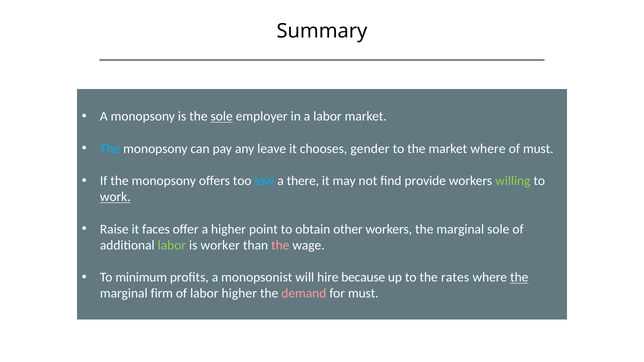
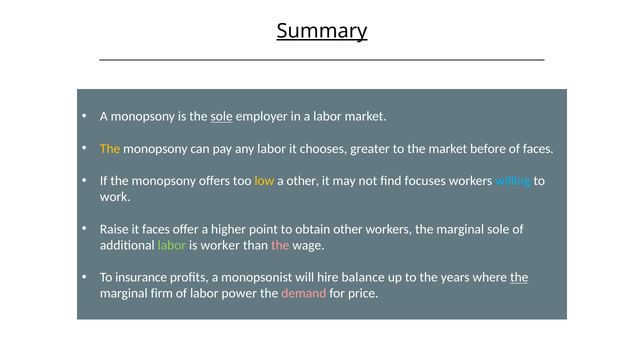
Summary underline: none -> present
The at (110, 149) colour: light blue -> yellow
any leave: leave -> labor
gender: gender -> greater
market where: where -> before
of must: must -> faces
low colour: light blue -> yellow
a there: there -> other
provide: provide -> focuses
willing colour: light green -> light blue
work underline: present -> none
minimum: minimum -> insurance
because: because -> balance
rates: rates -> years
labor higher: higher -> power
for must: must -> price
